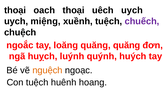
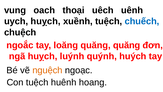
thoại at (15, 10): thoại -> vung
uêch uych: uych -> uênh
uych miệng: miệng -> huỵch
chuếch colour: purple -> blue
